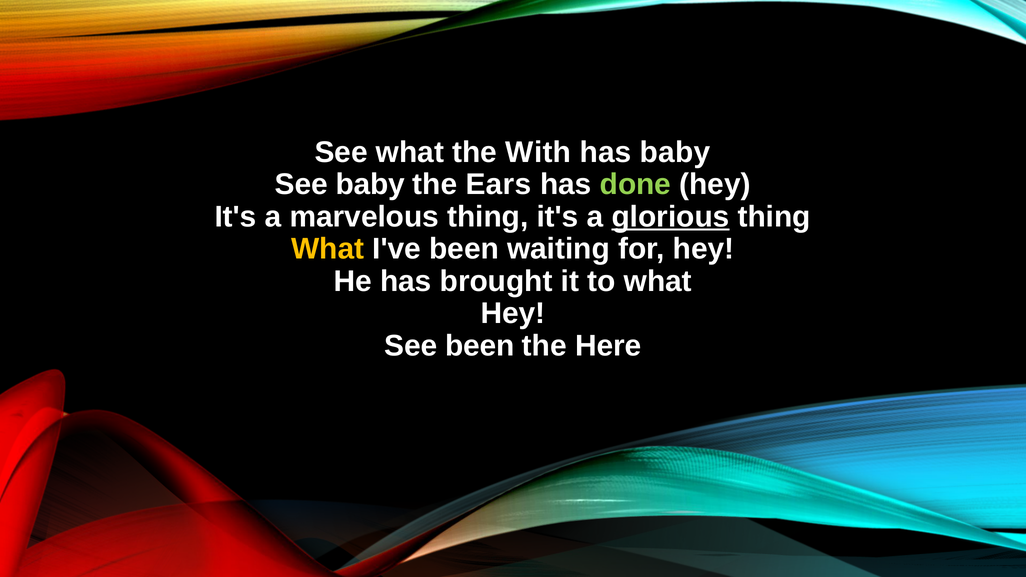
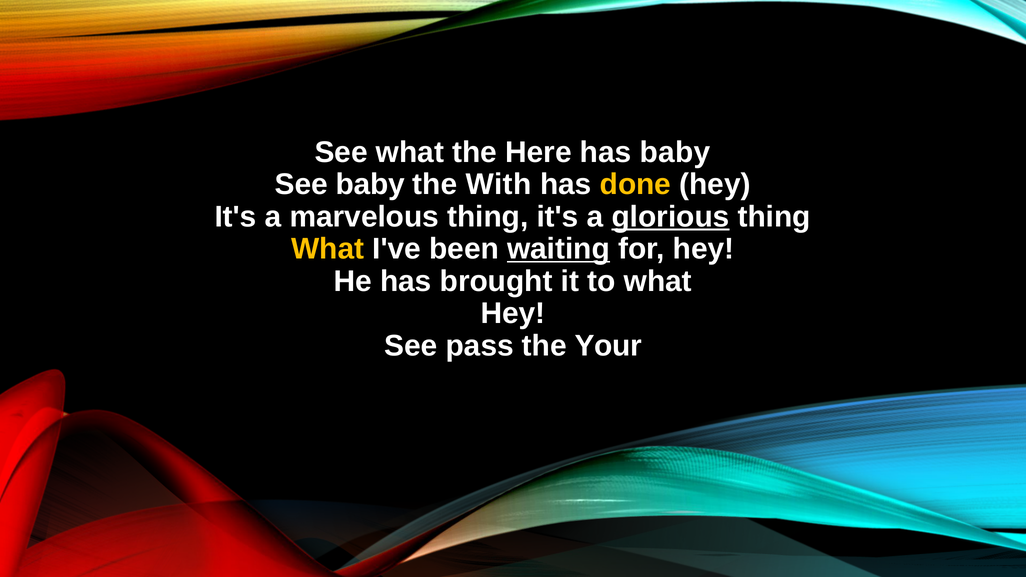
With: With -> Here
Ears: Ears -> With
done colour: light green -> yellow
waiting underline: none -> present
See been: been -> pass
Here: Here -> Your
